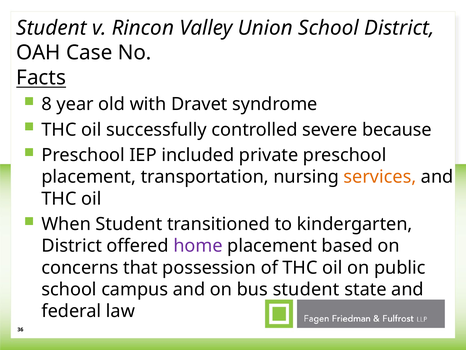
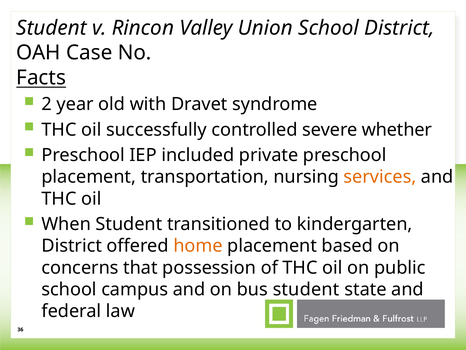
8: 8 -> 2
because: because -> whether
home colour: purple -> orange
